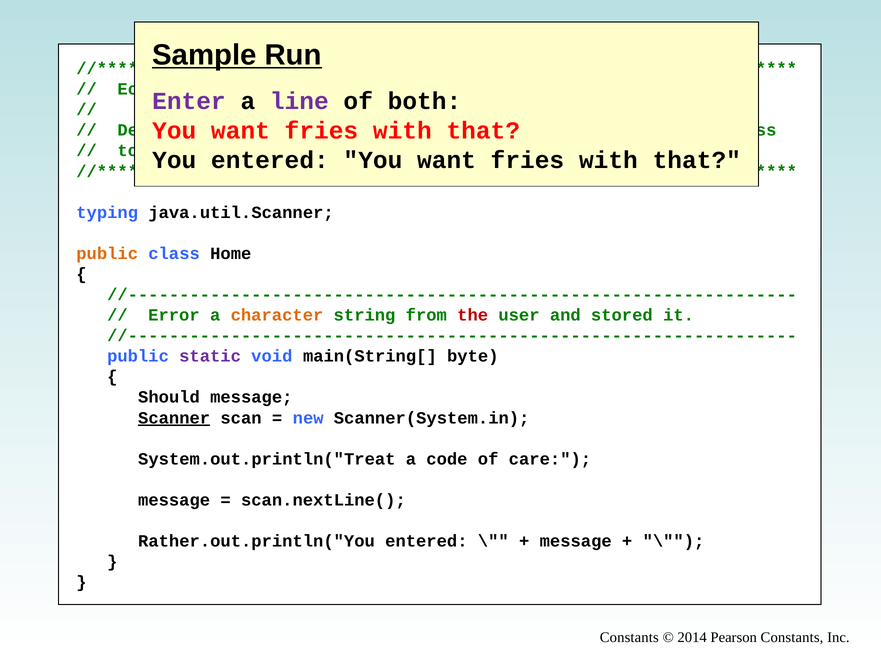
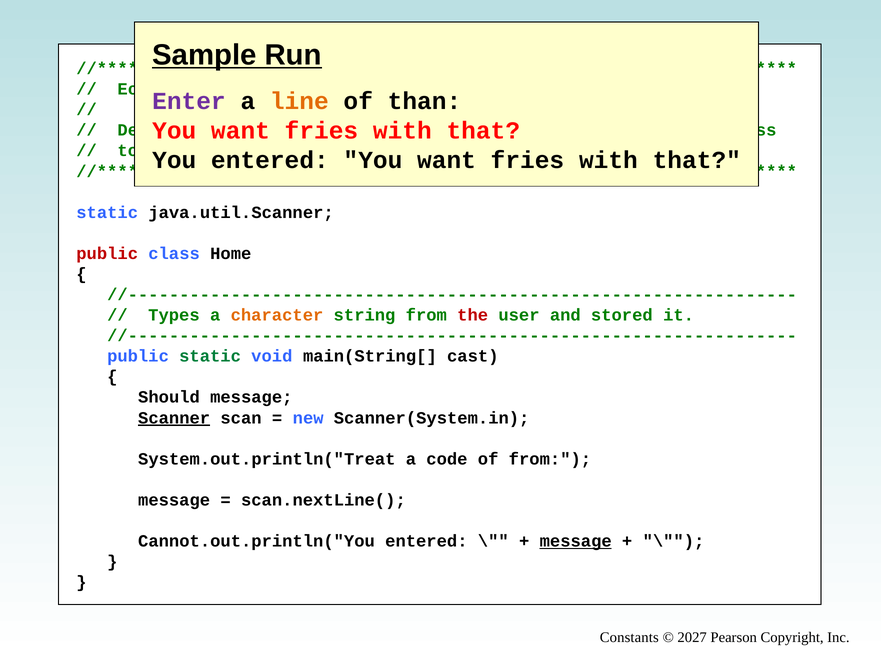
line colour: purple -> orange
both: both -> than
typing at (107, 213): typing -> static
public at (107, 254) colour: orange -> red
Error: Error -> Types
static at (210, 357) colour: purple -> green
byte: byte -> cast
of care: care -> from
Rather.out.println("You: Rather.out.println("You -> Cannot.out.println("You
message at (576, 542) underline: none -> present
2014: 2014 -> 2027
Pearson Constants: Constants -> Copyright
